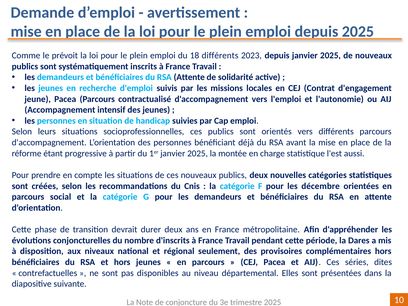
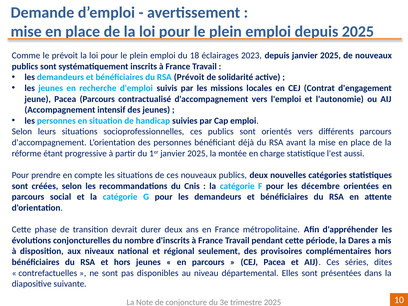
18 différents: différents -> éclairages
RSA Attente: Attente -> Prévoit
